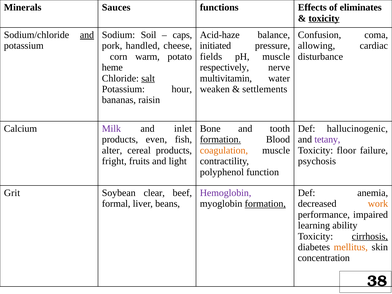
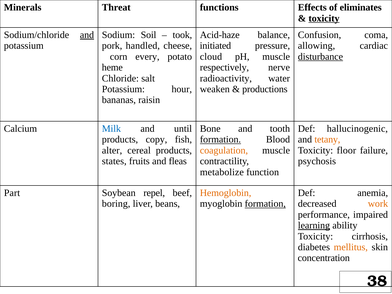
Sauces: Sauces -> Threat
caps: caps -> took
warm: warm -> every
fields: fields -> cloud
disturbance underline: none -> present
salt underline: present -> none
multivitamin: multivitamin -> radioactivity
settlements: settlements -> productions
Milk colour: purple -> blue
inlet: inlet -> until
even: even -> copy
tetany colour: purple -> orange
fright: fright -> states
light: light -> fleas
polyphenol: polyphenol -> metabolize
Grit: Grit -> Part
clear: clear -> repel
Hemoglobin colour: purple -> orange
formal: formal -> boring
learning underline: none -> present
cirrhosis underline: present -> none
